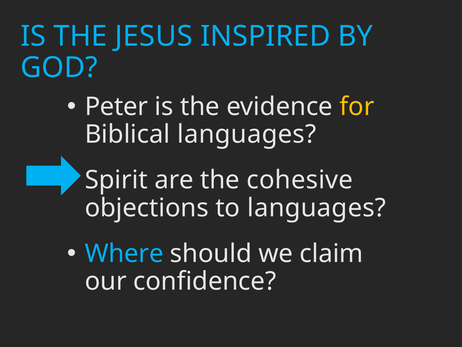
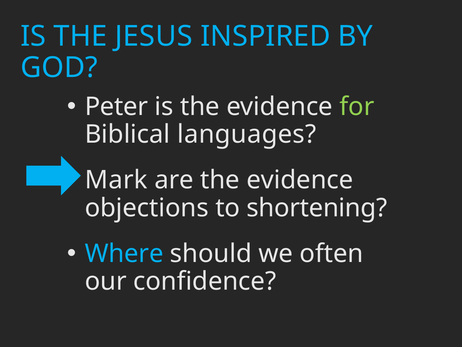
for colour: yellow -> light green
Spirit: Spirit -> Mark
are the cohesive: cohesive -> evidence
to languages: languages -> shortening
claim: claim -> often
